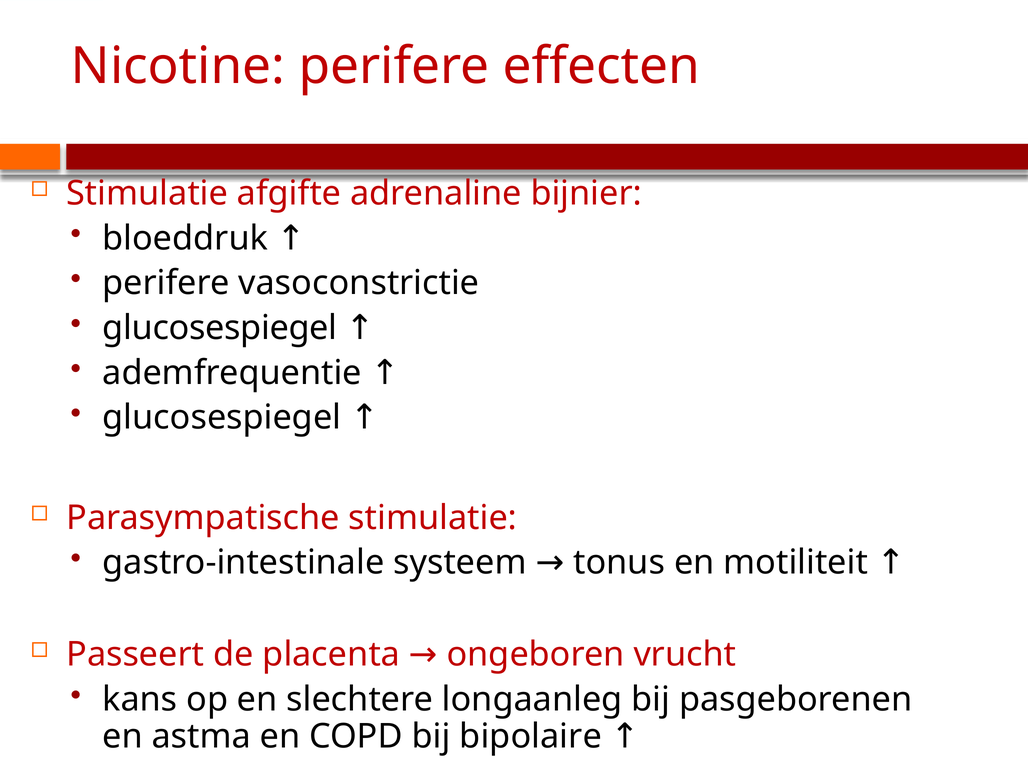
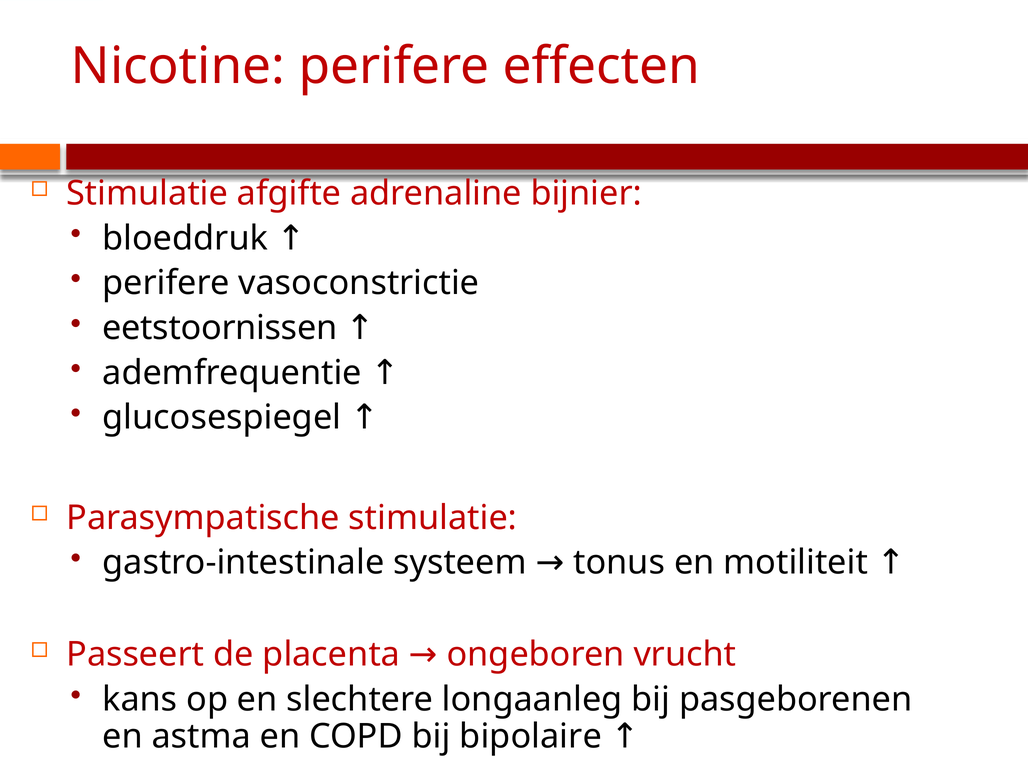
glucosespiegel at (220, 328): glucosespiegel -> eetstoornissen
